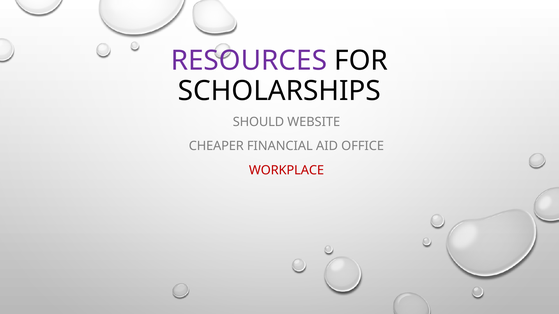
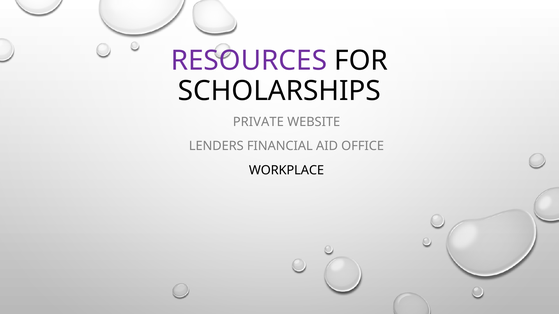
SHOULD: SHOULD -> PRIVATE
CHEAPER: CHEAPER -> LENDERS
WORKPLACE colour: red -> black
